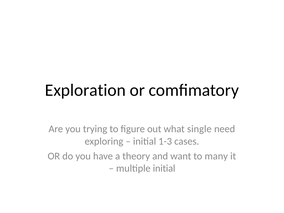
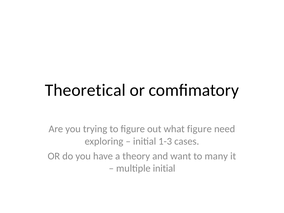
Exploration: Exploration -> Theoretical
what single: single -> figure
